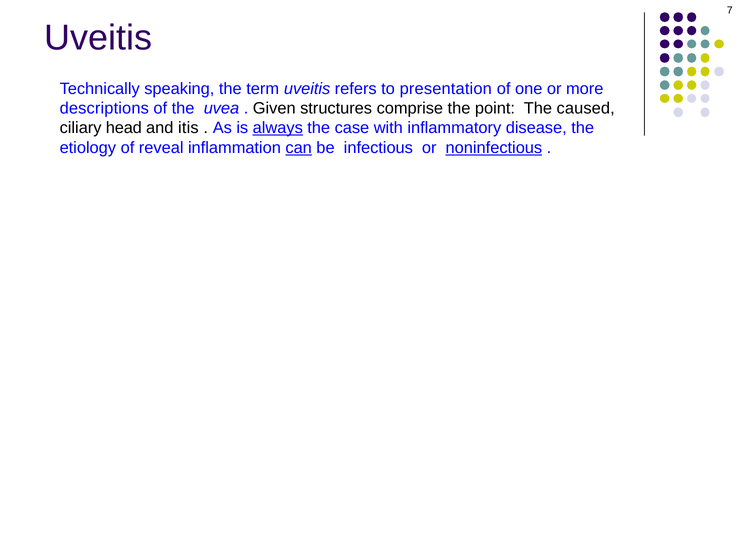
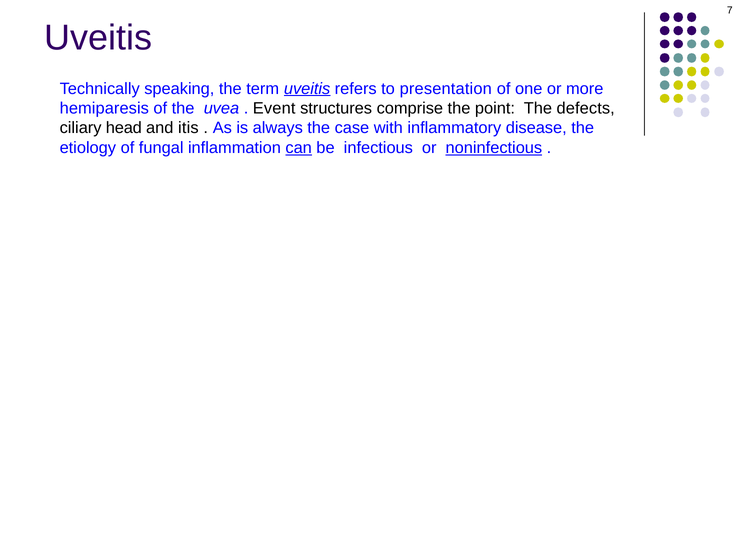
uveitis at (307, 89) underline: none -> present
descriptions: descriptions -> hemiparesis
Given: Given -> Event
caused: caused -> defects
always underline: present -> none
reveal: reveal -> fungal
